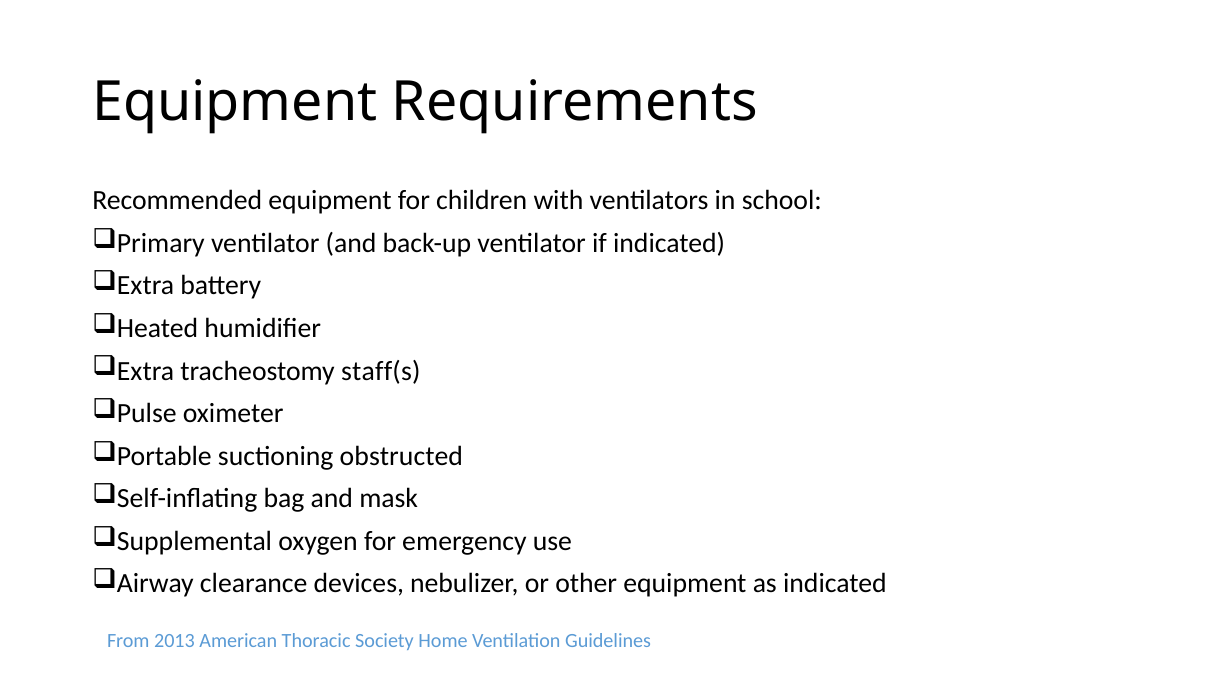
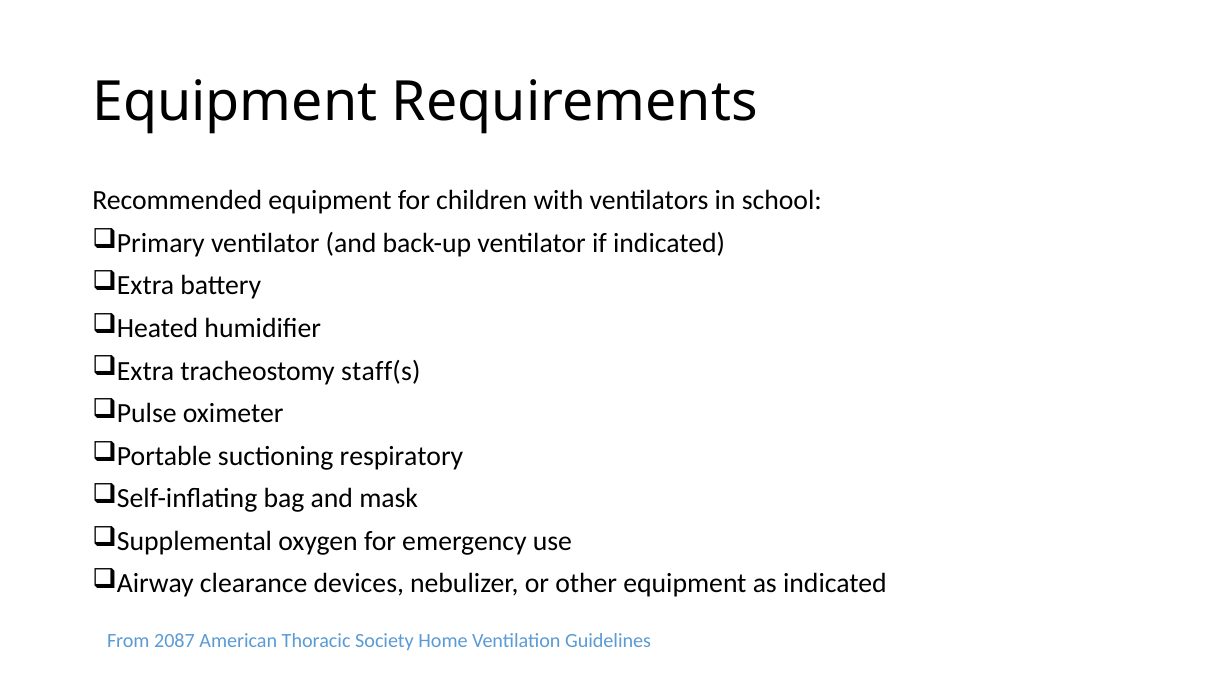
obstructed: obstructed -> respiratory
2013: 2013 -> 2087
